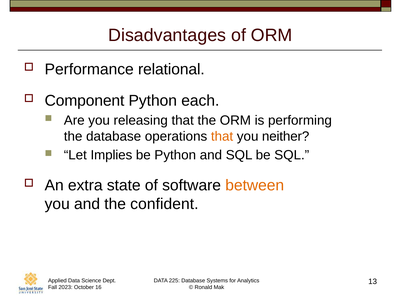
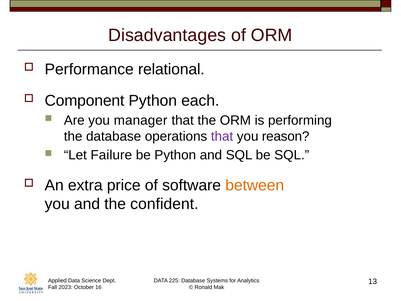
releasing: releasing -> manager
that at (222, 136) colour: orange -> purple
neither: neither -> reason
Implies: Implies -> Failure
state: state -> price
